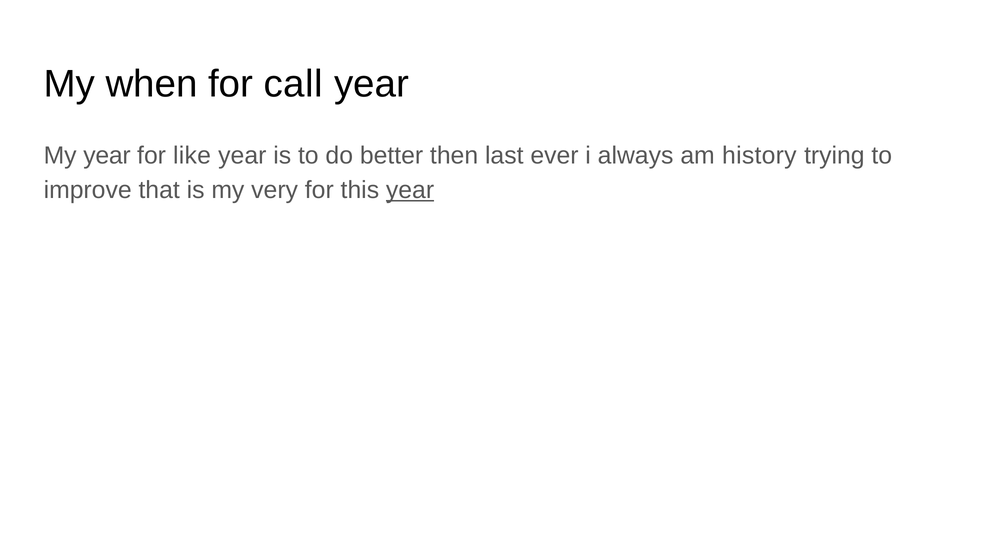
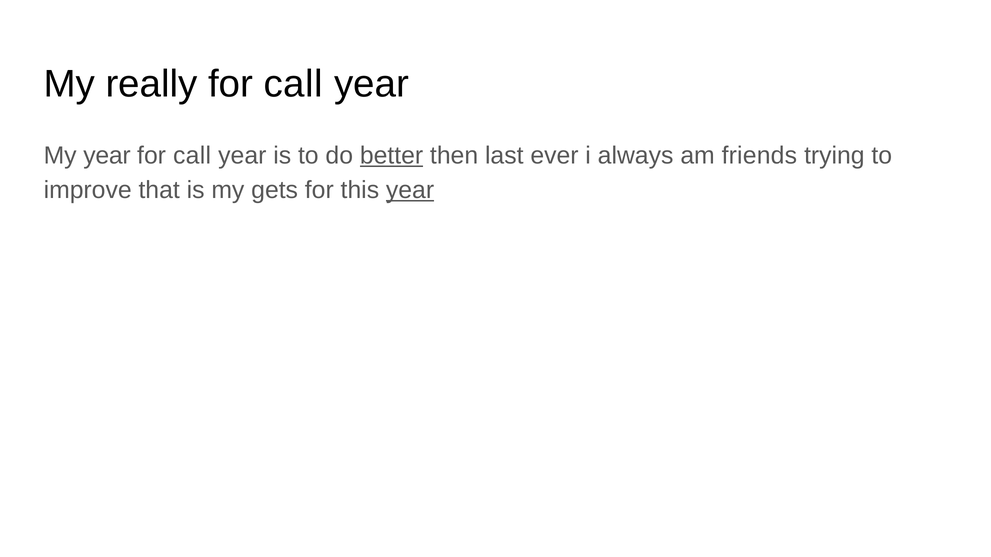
when: when -> really
like at (192, 156): like -> call
better underline: none -> present
history: history -> friends
very: very -> gets
